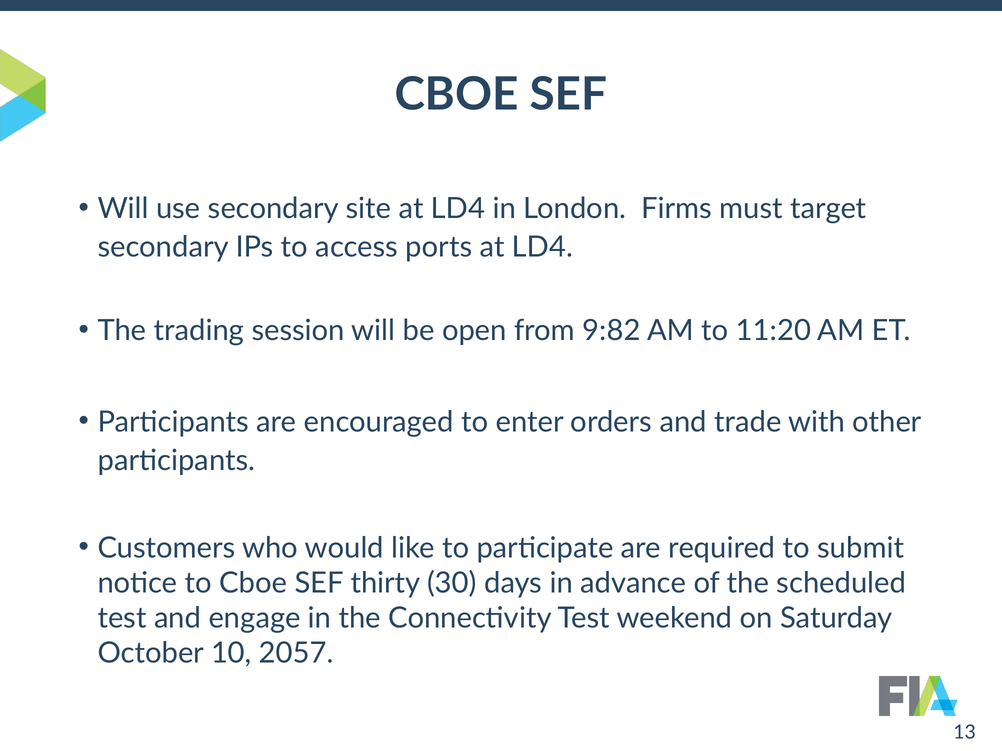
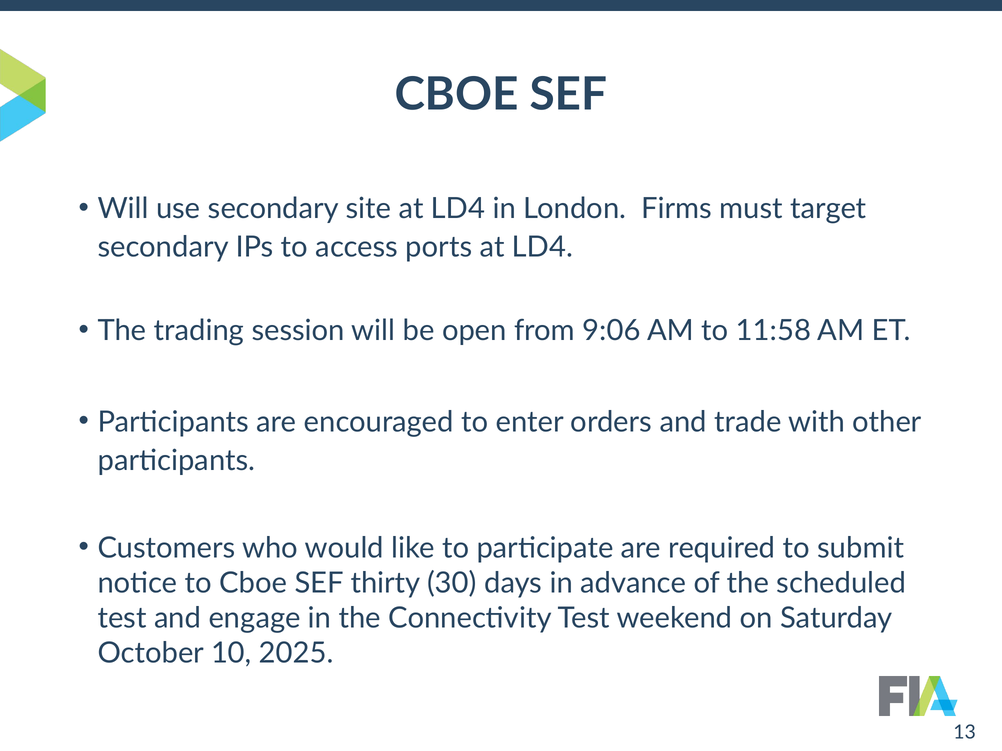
9:82: 9:82 -> 9:06
11:20: 11:20 -> 11:58
2057: 2057 -> 2025
